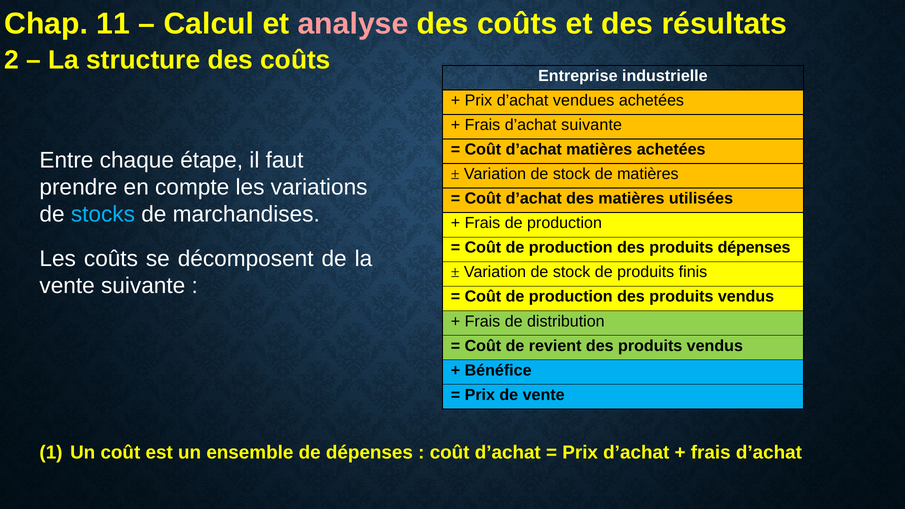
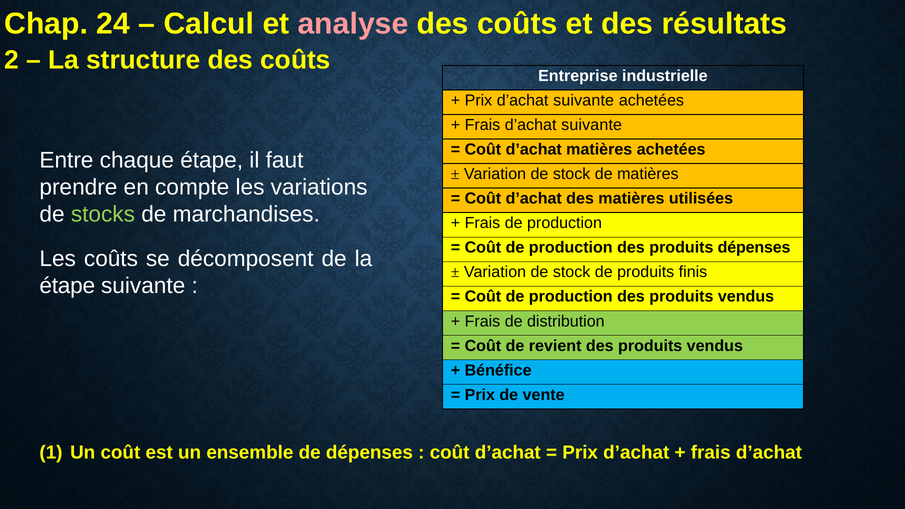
11: 11 -> 24
Prix d’achat vendues: vendues -> suivante
stocks colour: light blue -> light green
vente at (67, 286): vente -> étape
